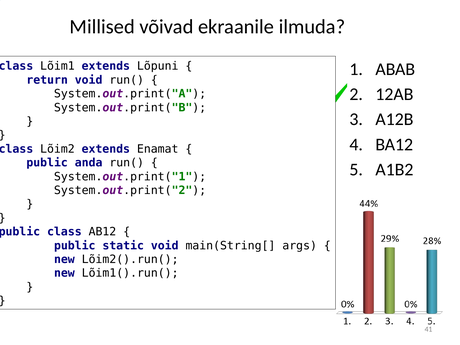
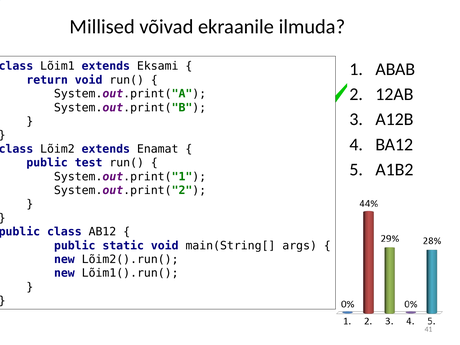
Lõpuni: Lõpuni -> Eksami
anda: anda -> test
